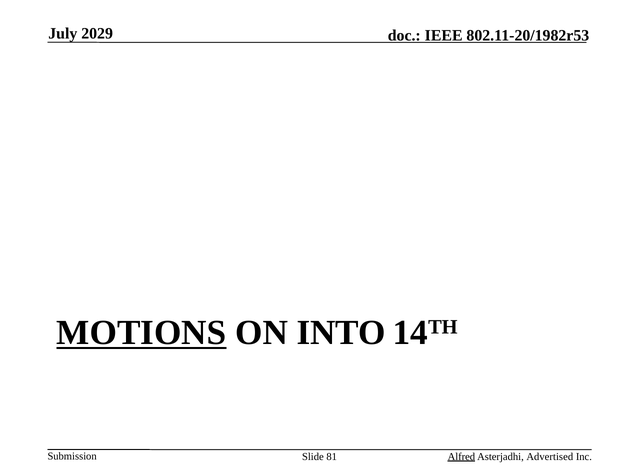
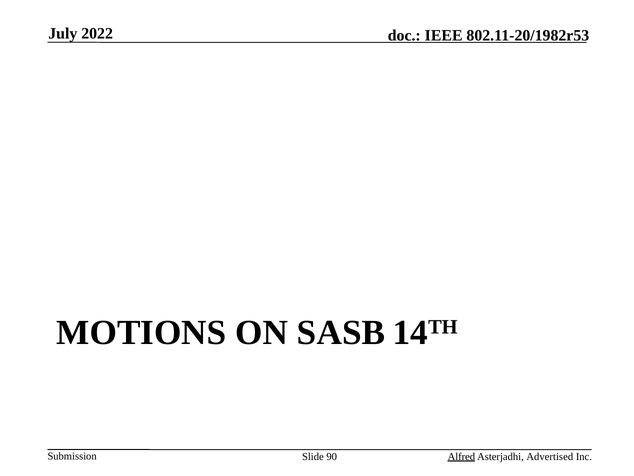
2029: 2029 -> 2022
MOTIONS underline: present -> none
INTO: INTO -> SASB
81: 81 -> 90
